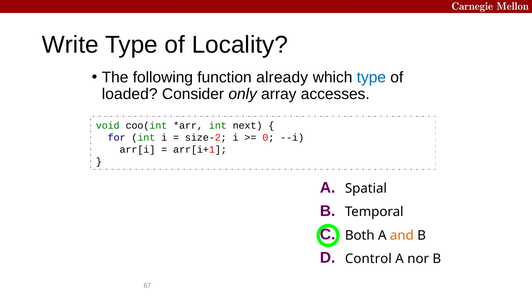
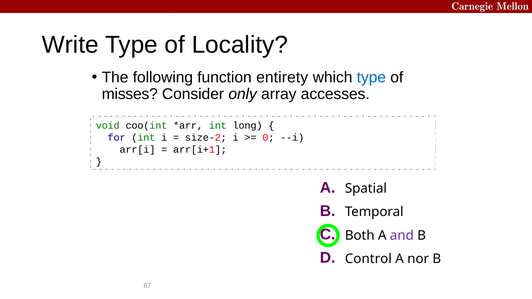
already: already -> entirety
loaded: loaded -> misses
next: next -> long
and colour: orange -> purple
